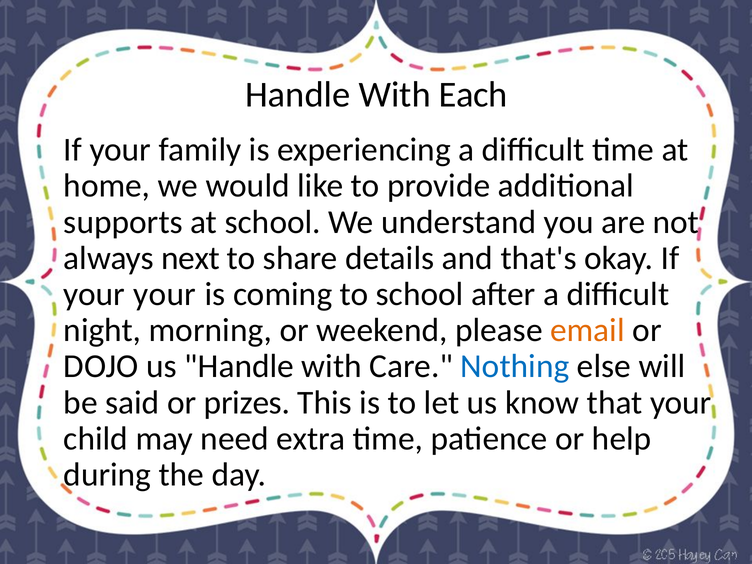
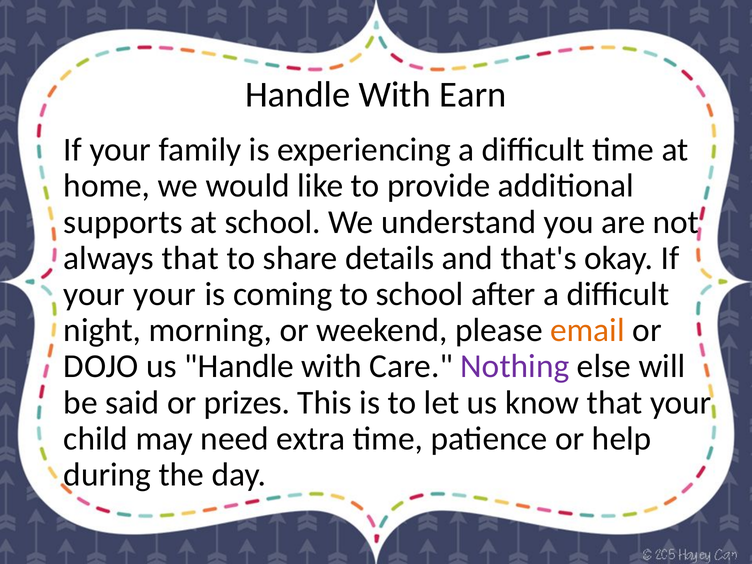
Each: Each -> Earn
always next: next -> that
Nothing colour: blue -> purple
